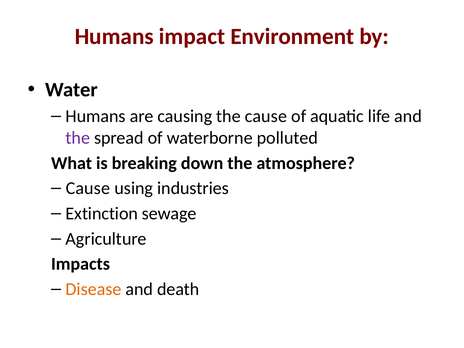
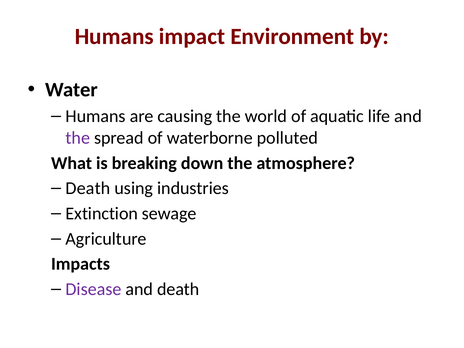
the cause: cause -> world
Cause at (88, 188): Cause -> Death
Disease colour: orange -> purple
